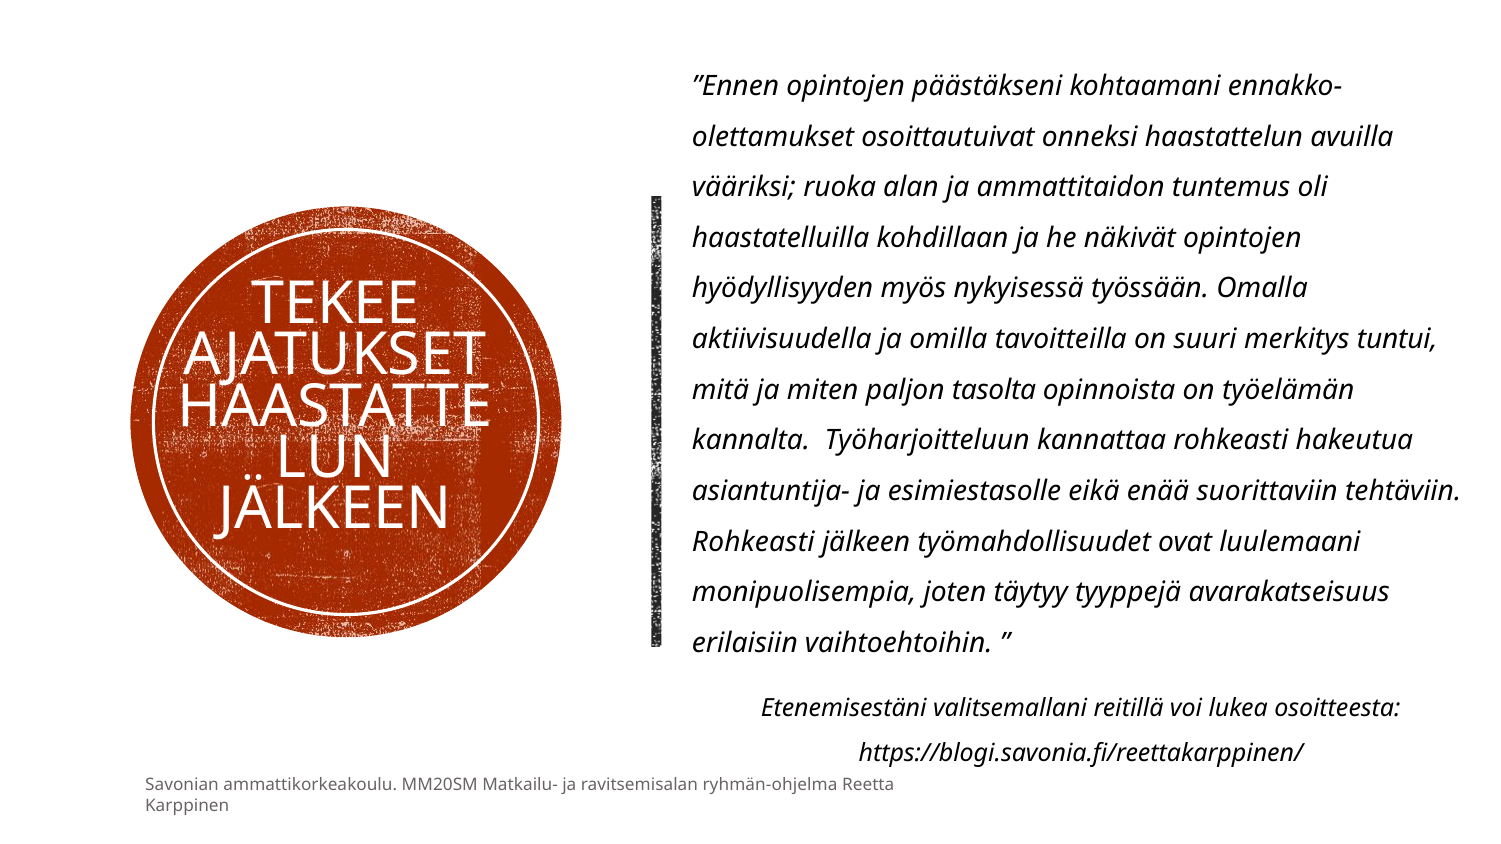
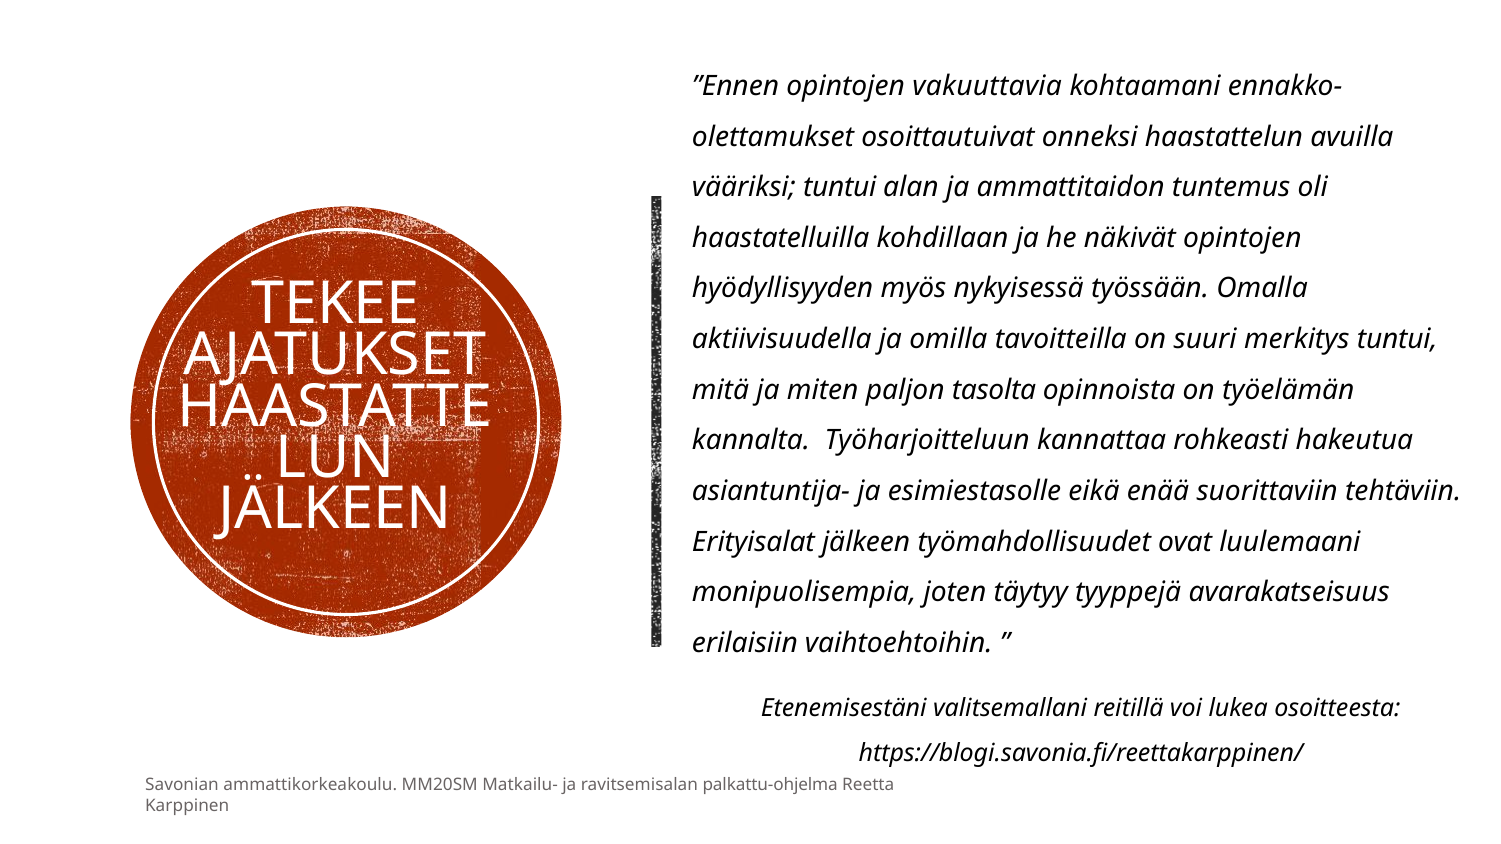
päästäkseni: päästäkseni -> vakuuttavia
vääriksi ruoka: ruoka -> tuntui
Rohkeasti at (753, 542): Rohkeasti -> Erityisalat
ryhmän-ohjelma: ryhmän-ohjelma -> palkattu-ohjelma
